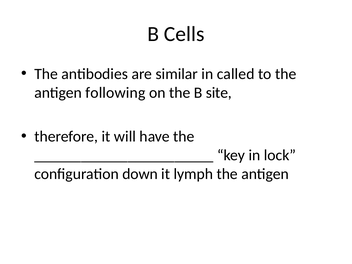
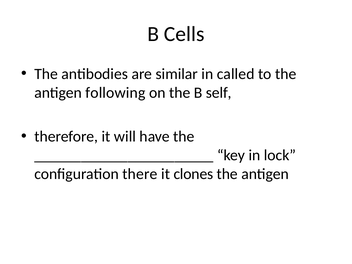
site: site -> self
down: down -> there
lymph: lymph -> clones
